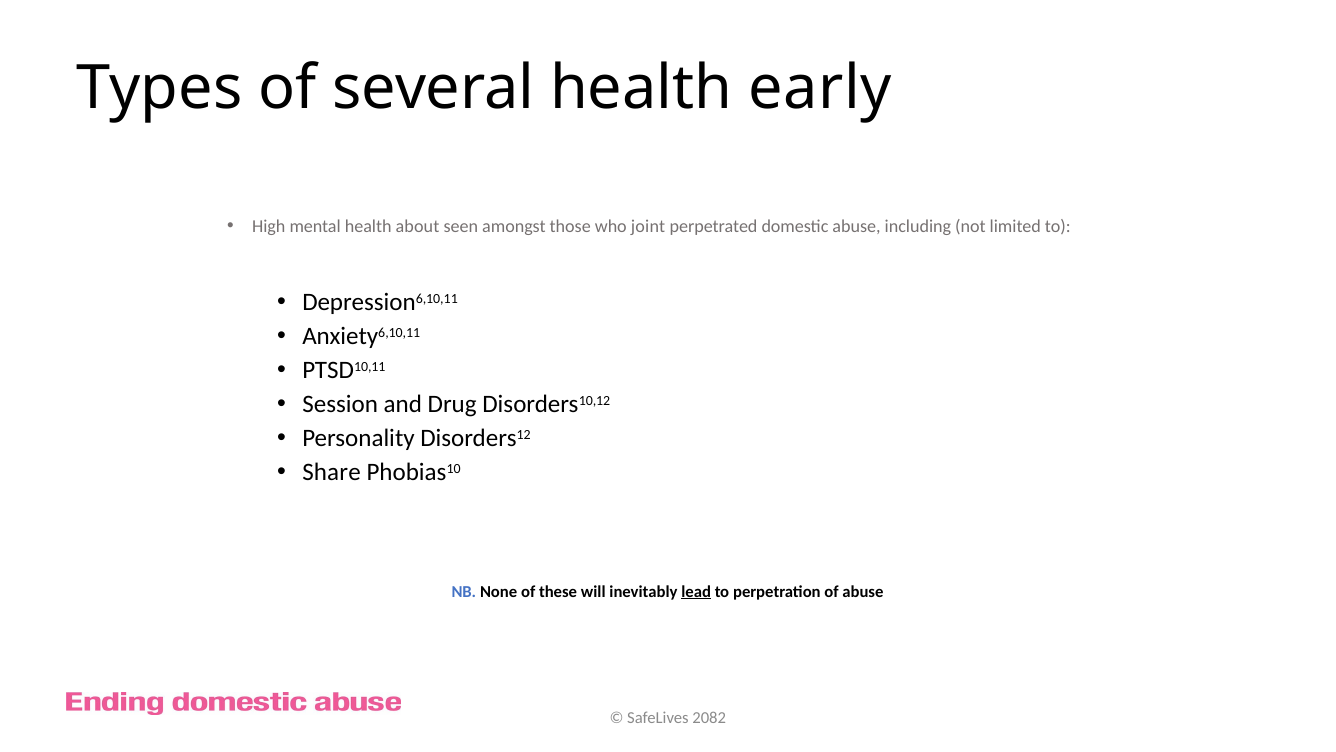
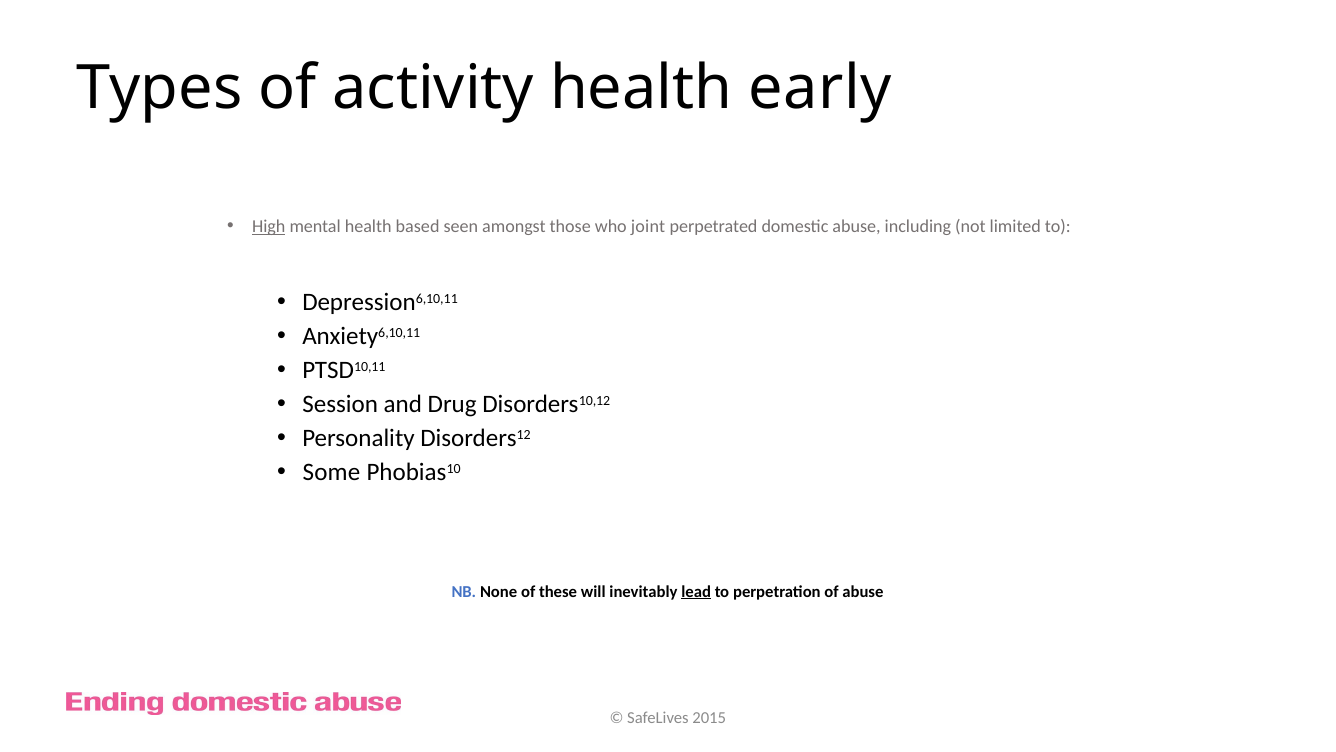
several: several -> activity
High underline: none -> present
about: about -> based
Share: Share -> Some
2082: 2082 -> 2015
